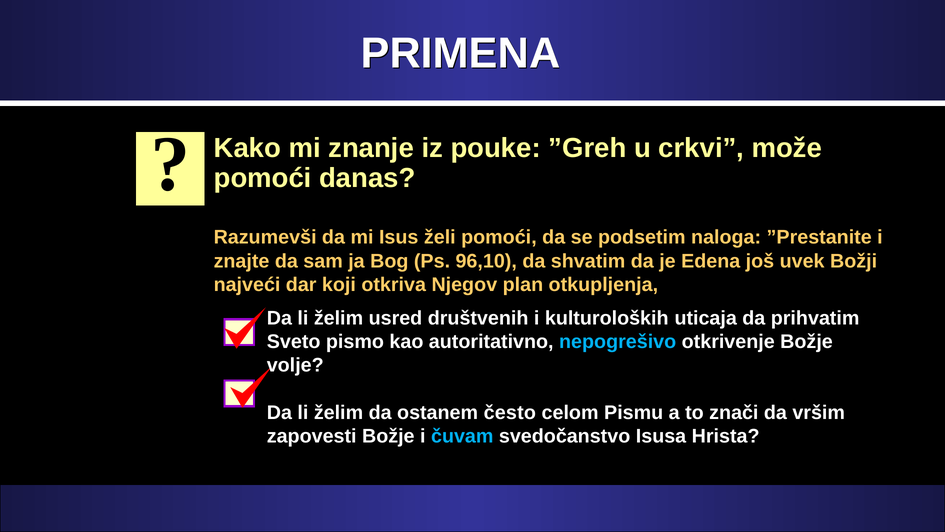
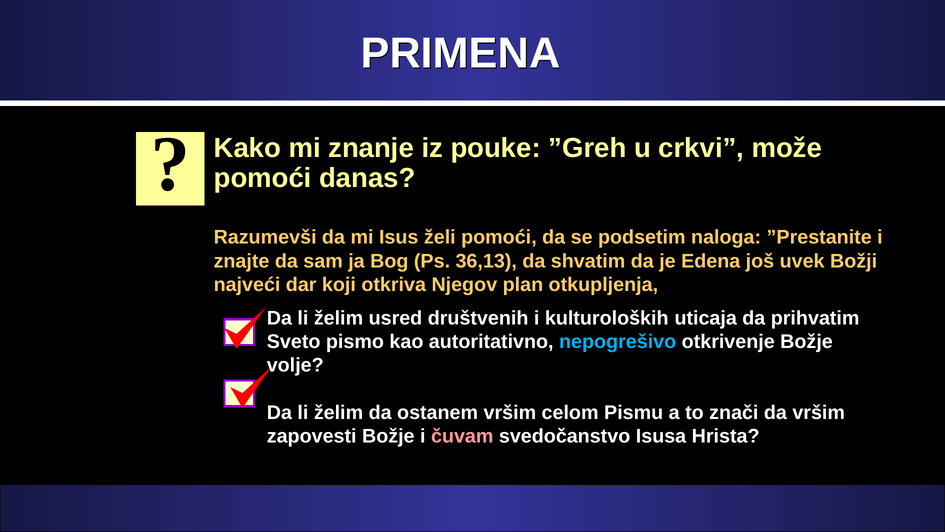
96,10: 96,10 -> 36,13
ostanem često: često -> vršim
čuvam colour: light blue -> pink
